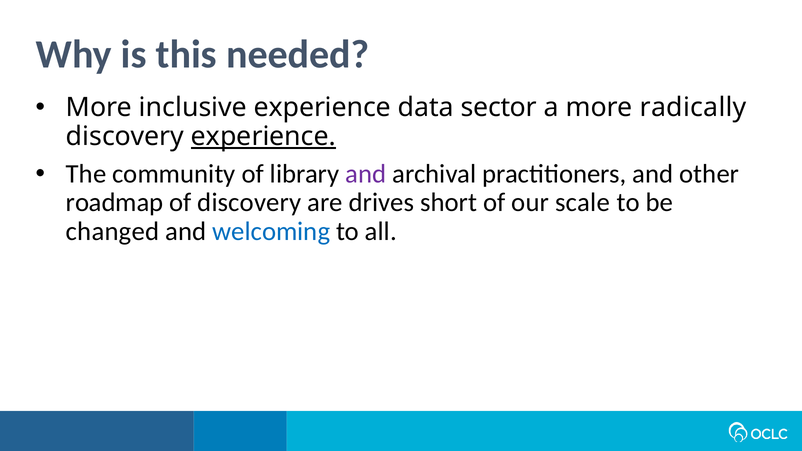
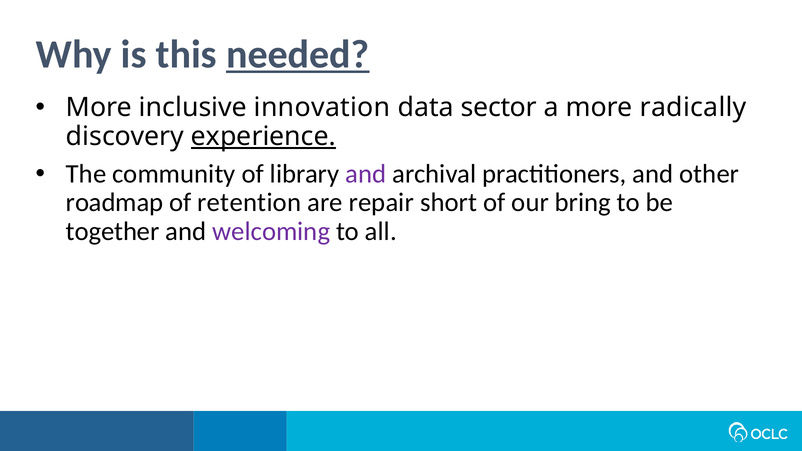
needed underline: none -> present
inclusive experience: experience -> innovation
of discovery: discovery -> retention
drives: drives -> repair
scale: scale -> bring
changed: changed -> together
welcoming colour: blue -> purple
